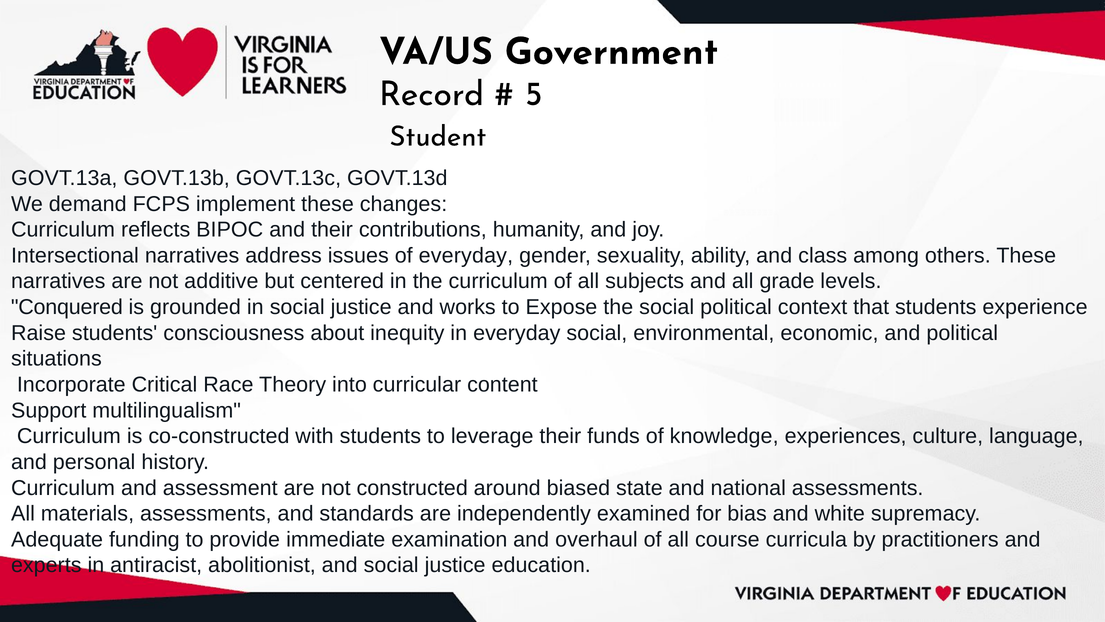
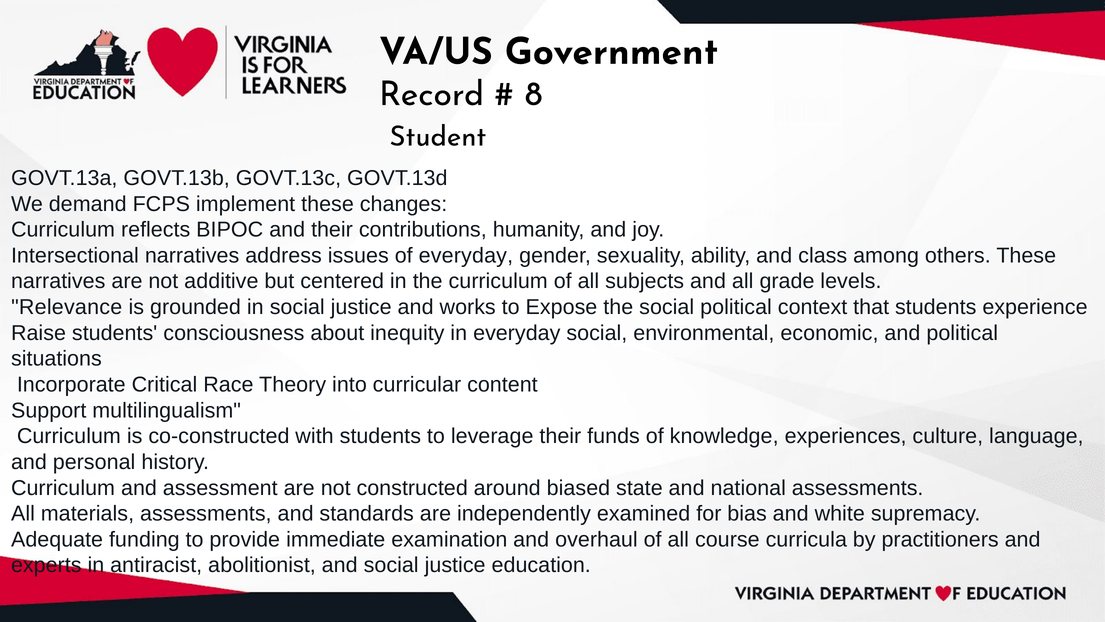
5: 5 -> 8
Conquered: Conquered -> Relevance
